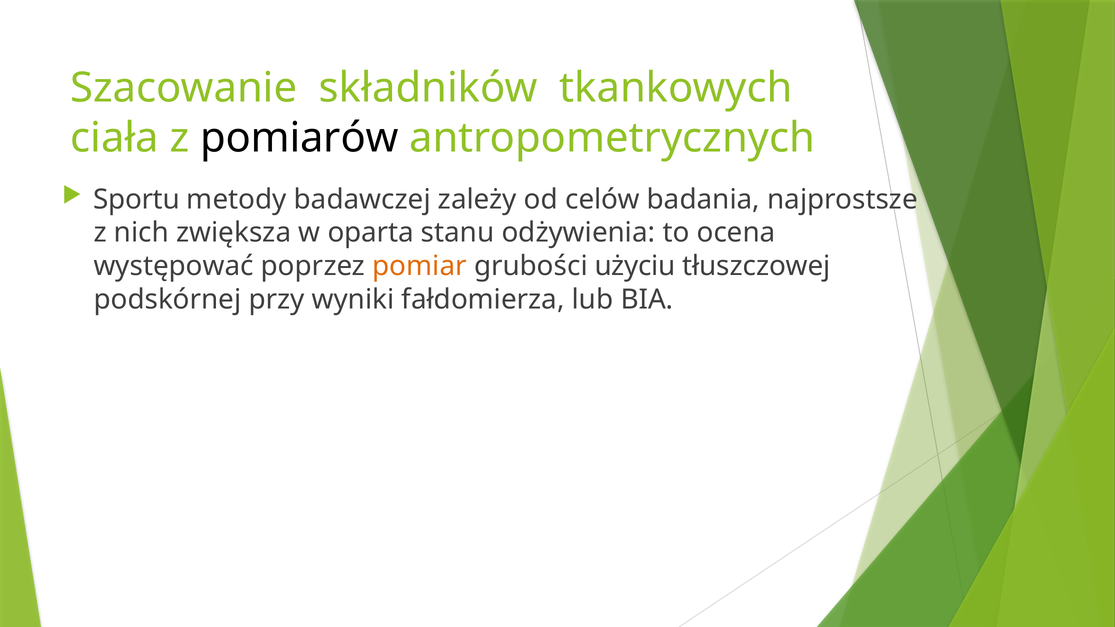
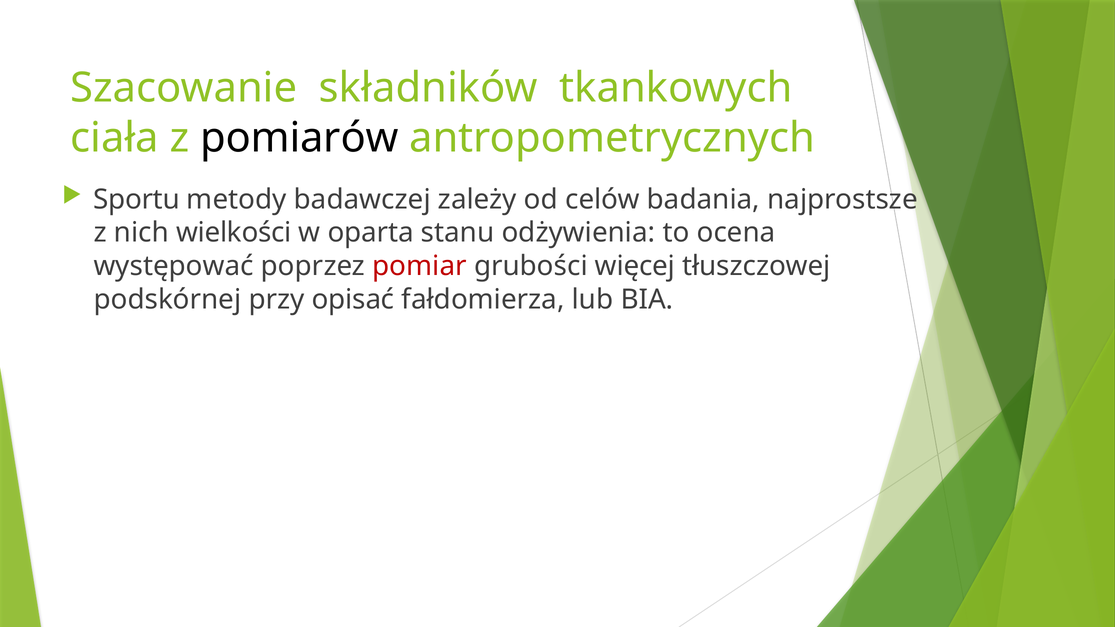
zwiększa: zwiększa -> wielkości
pomiar colour: orange -> red
użyciu: użyciu -> więcej
wyniki: wyniki -> opisać
